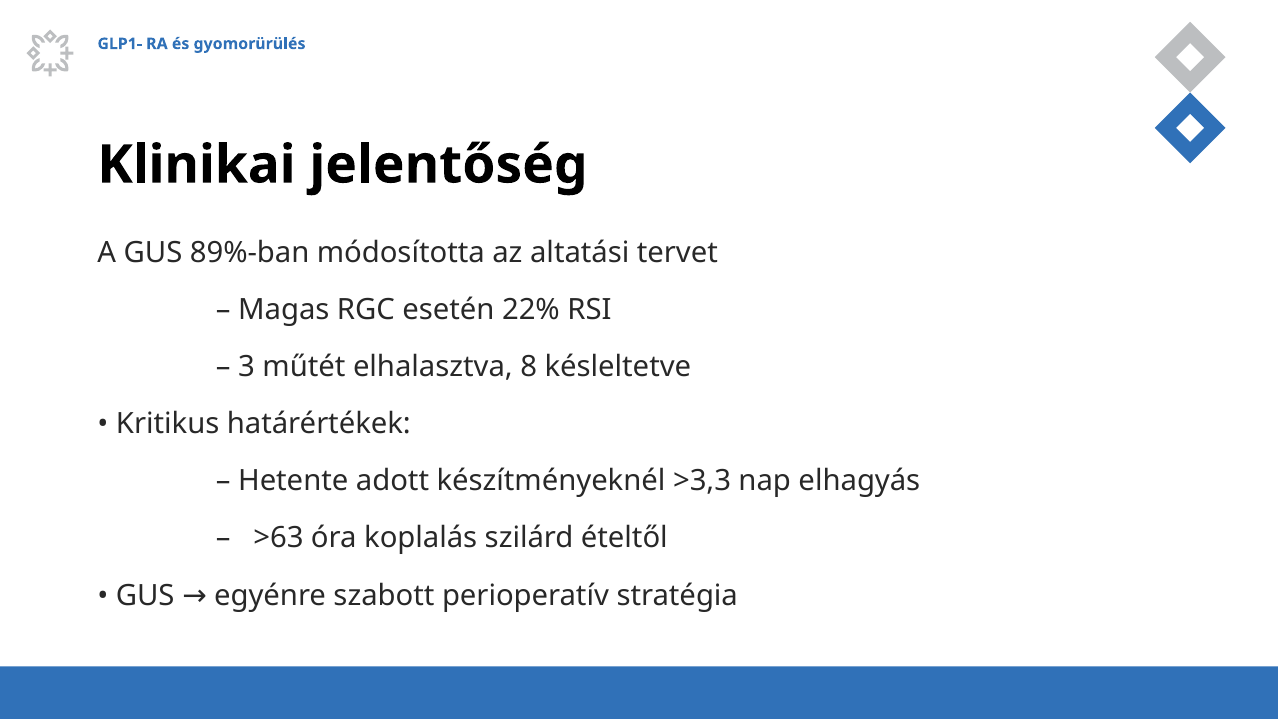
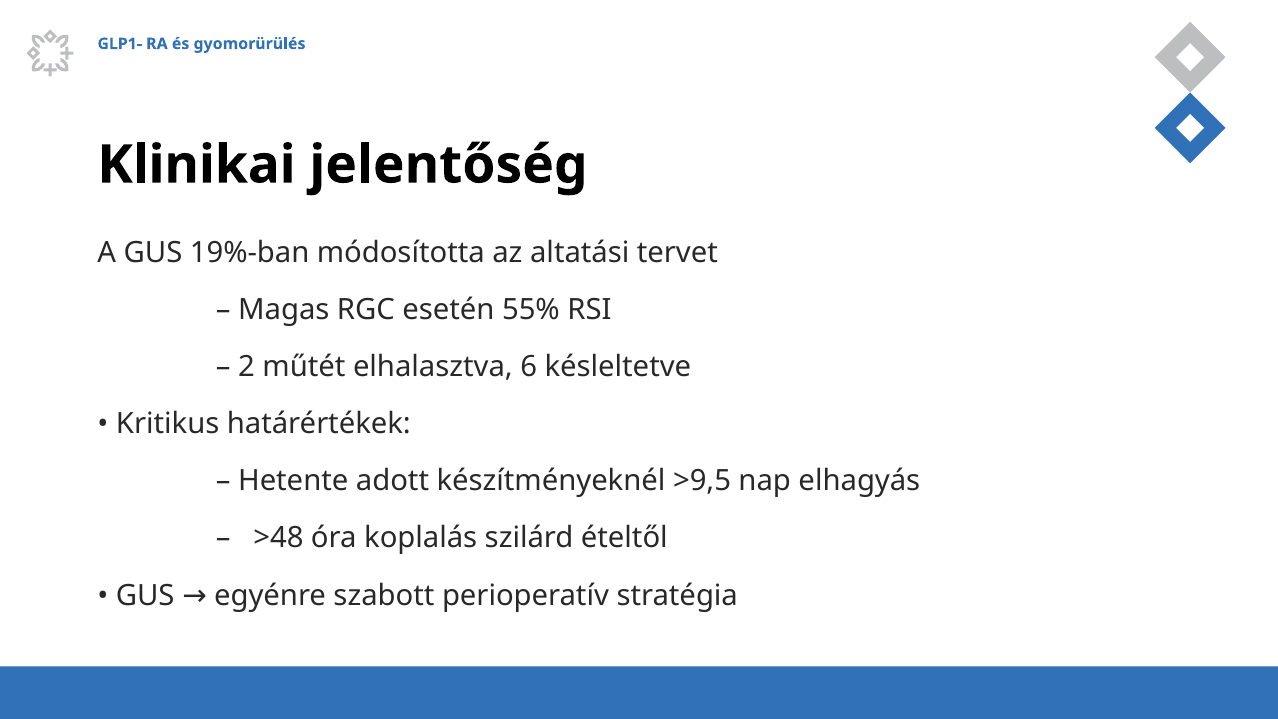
89%-ban: 89%-ban -> 19%-ban
22%: 22% -> 55%
3: 3 -> 2
8: 8 -> 6
>3,3: >3,3 -> >9,5
>63: >63 -> >48
